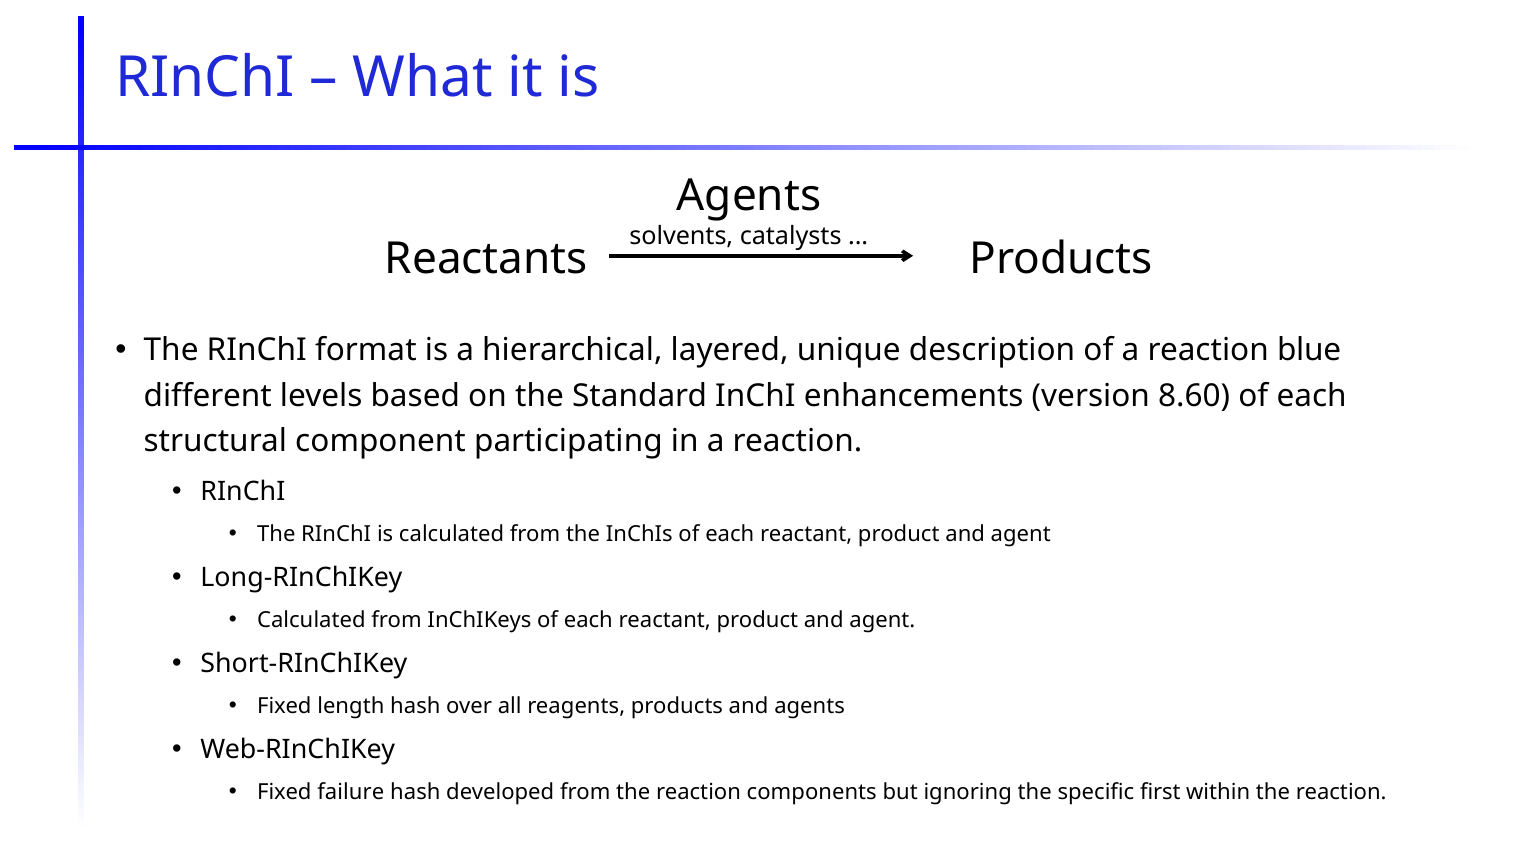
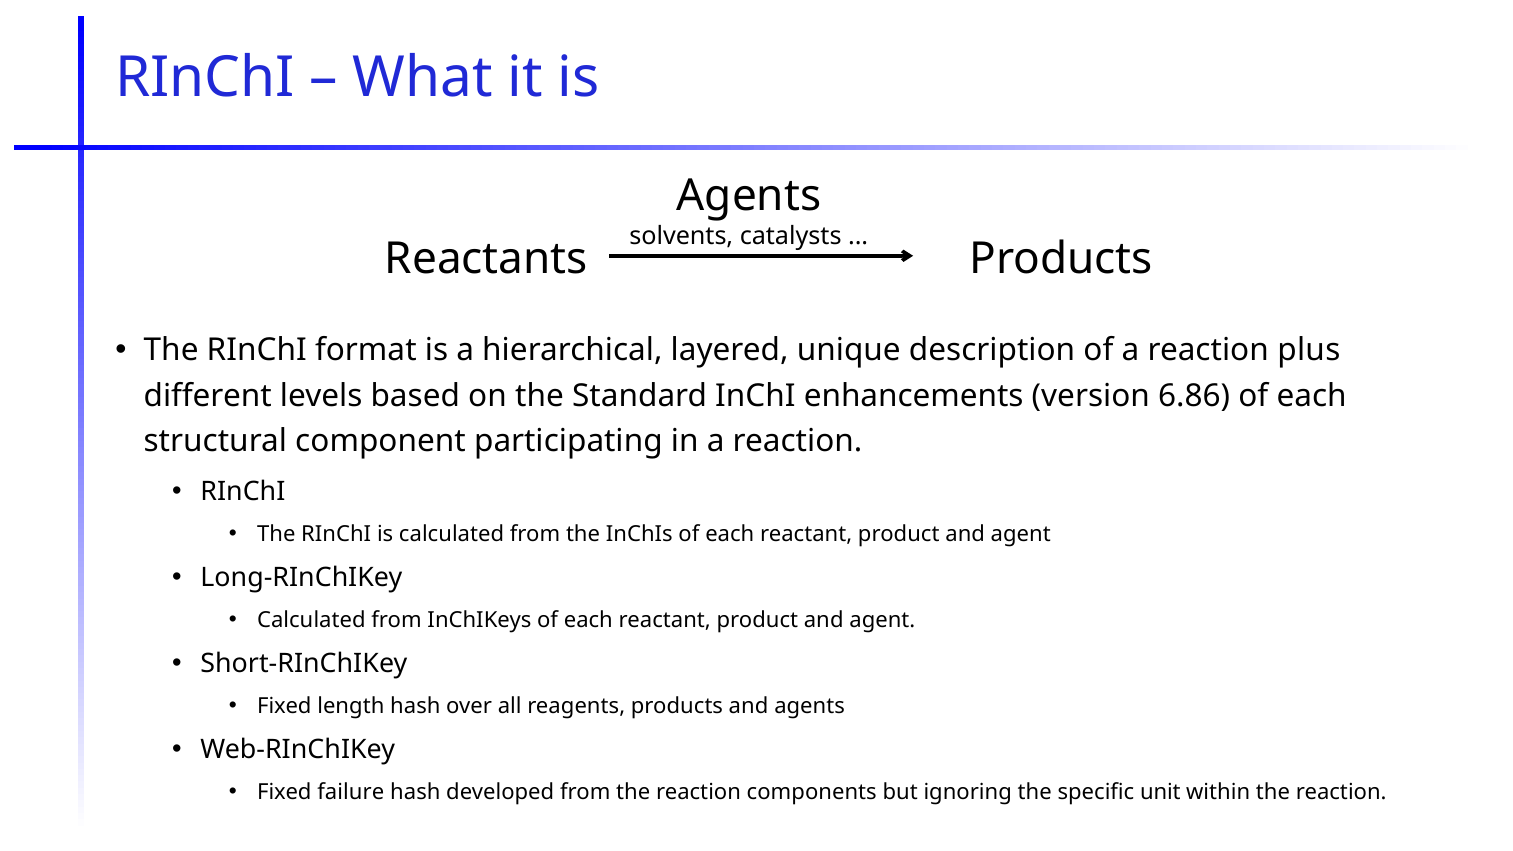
blue: blue -> plus
8.60: 8.60 -> 6.86
first: first -> unit
